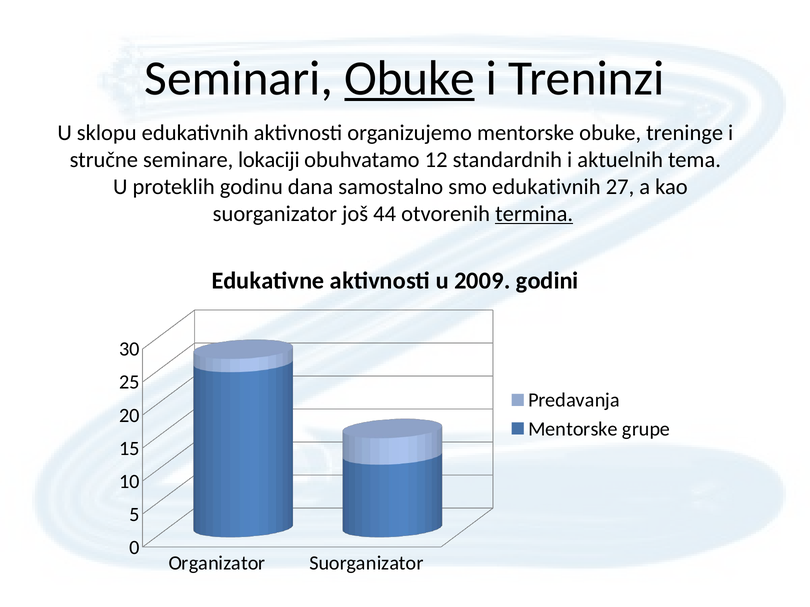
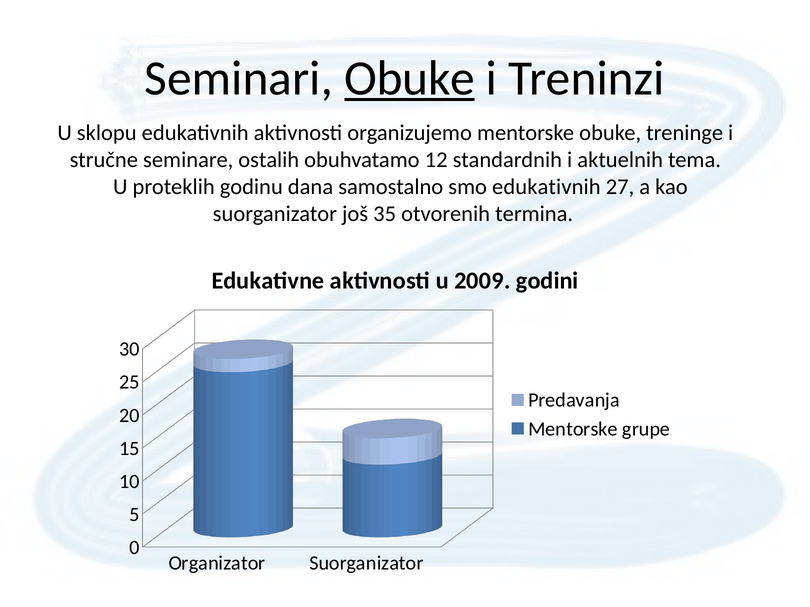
lokaciji: lokaciji -> ostalih
44: 44 -> 35
termina underline: present -> none
